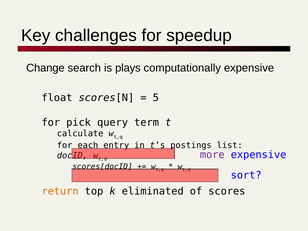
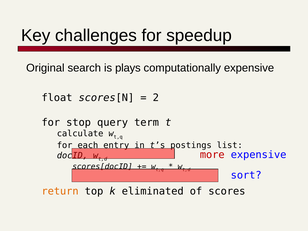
Change: Change -> Original
5: 5 -> 2
pick: pick -> stop
more colour: purple -> red
